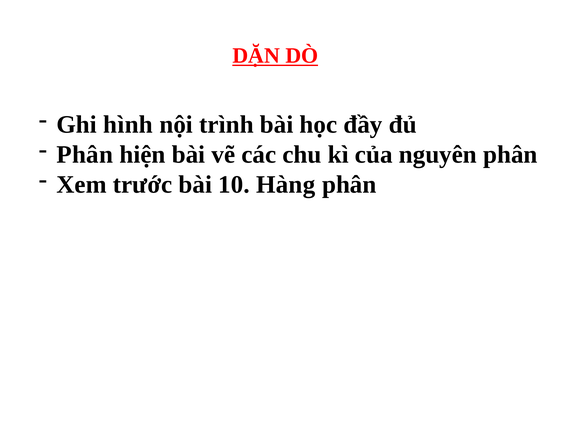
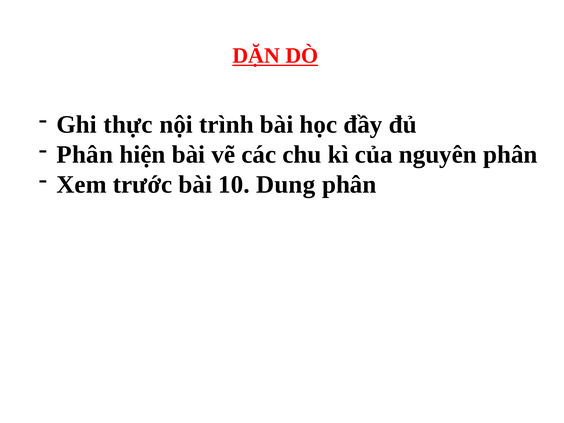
hình: hình -> thực
Hàng: Hàng -> Dung
